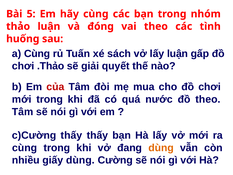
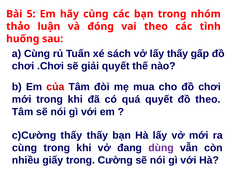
lấy luận: luận -> thấy
.Thảo: .Thảo -> .Chơi
quá nước: nước -> quyết
dùng at (161, 148) colour: orange -> purple
giấy dùng: dùng -> trong
